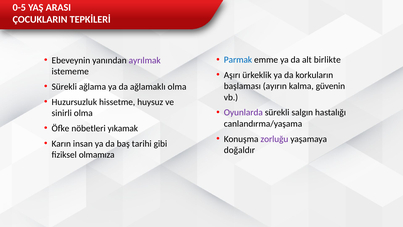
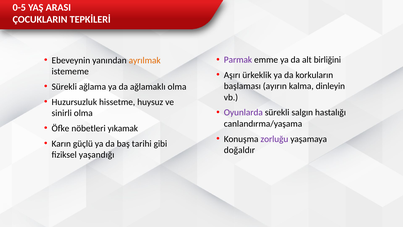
Parmak colour: blue -> purple
birlikte: birlikte -> birliğini
ayrılmak colour: purple -> orange
güvenin: güvenin -> dinleyin
insan: insan -> güçlü
olmamıza: olmamıza -> yaşandığı
